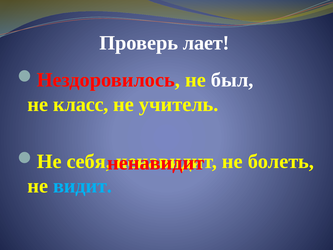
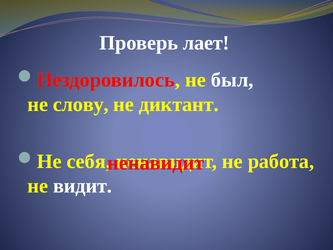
класс: класс -> слову
учитель: учитель -> диктант
болеть: болеть -> работа
видит colour: light blue -> white
